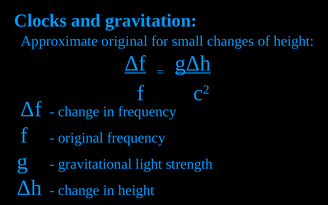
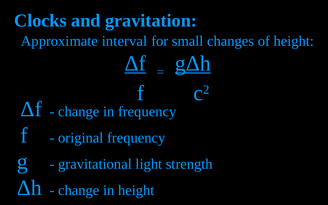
Approximate original: original -> interval
